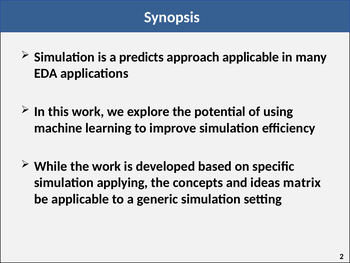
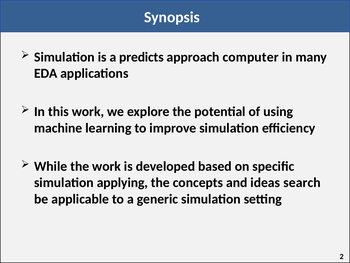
approach applicable: applicable -> computer
matrix: matrix -> search
